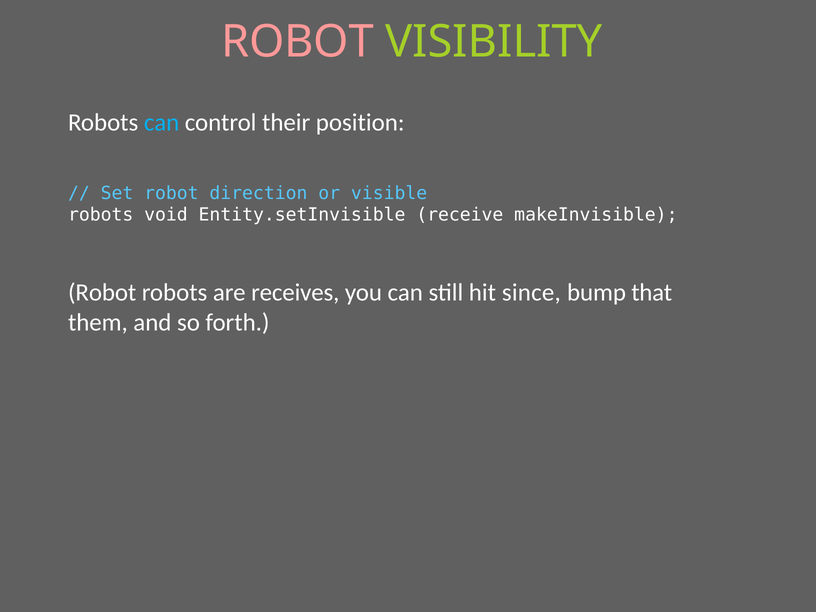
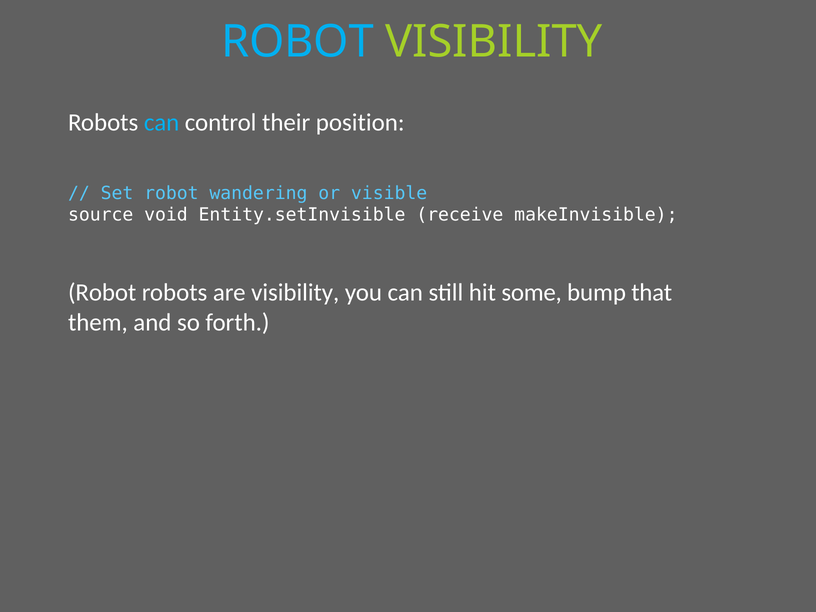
ROBOT at (298, 42) colour: pink -> light blue
direction: direction -> wandering
robots at (101, 215): robots -> source
are receives: receives -> visibility
since: since -> some
